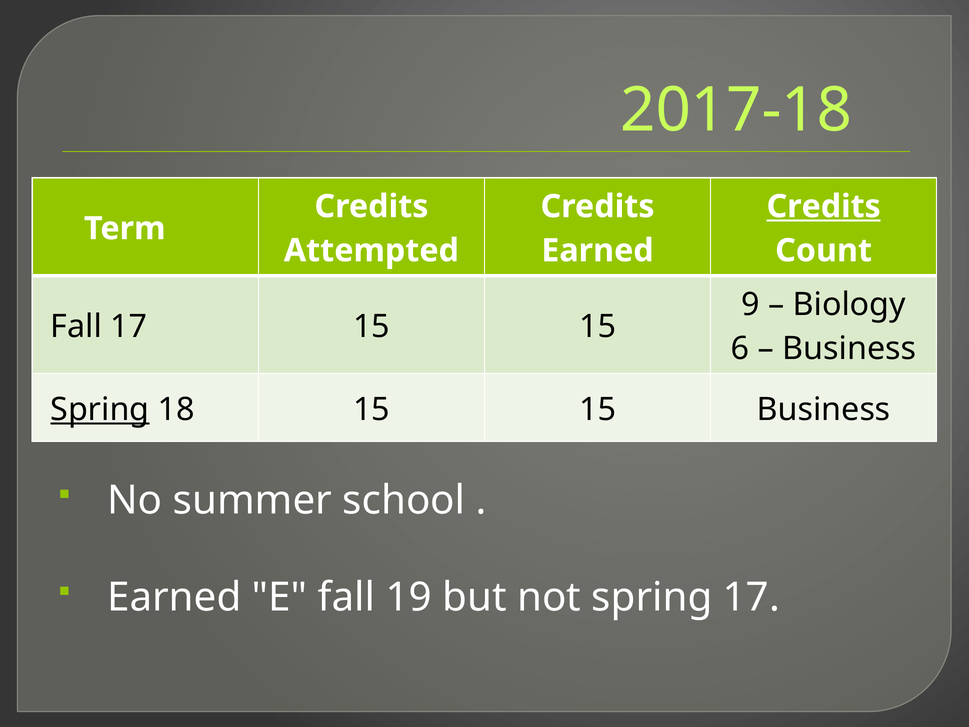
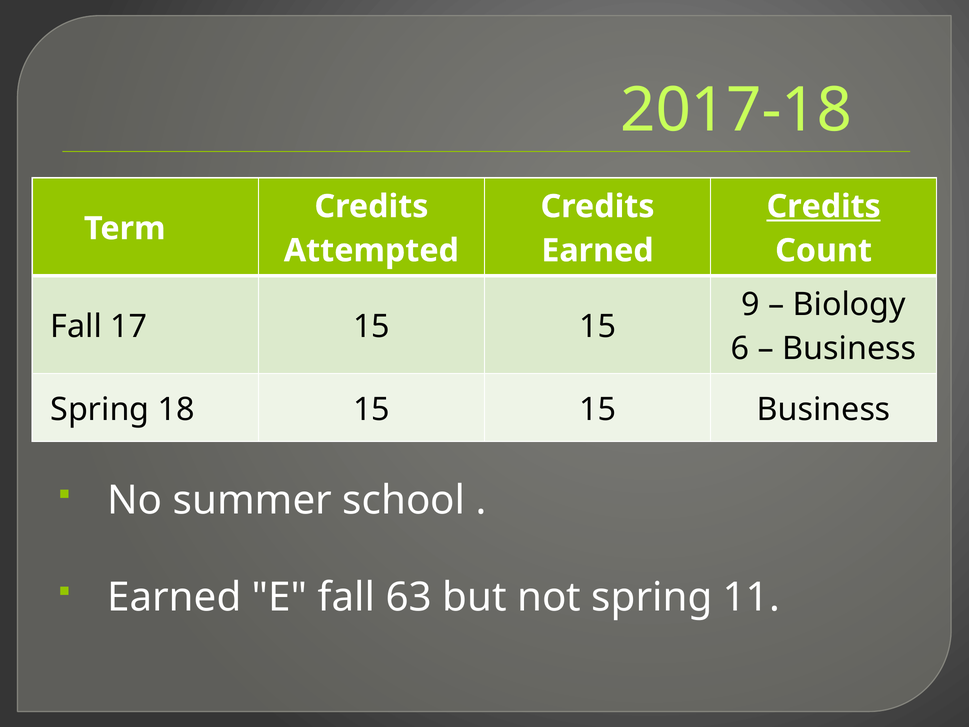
Spring at (100, 409) underline: present -> none
19: 19 -> 63
spring 17: 17 -> 11
